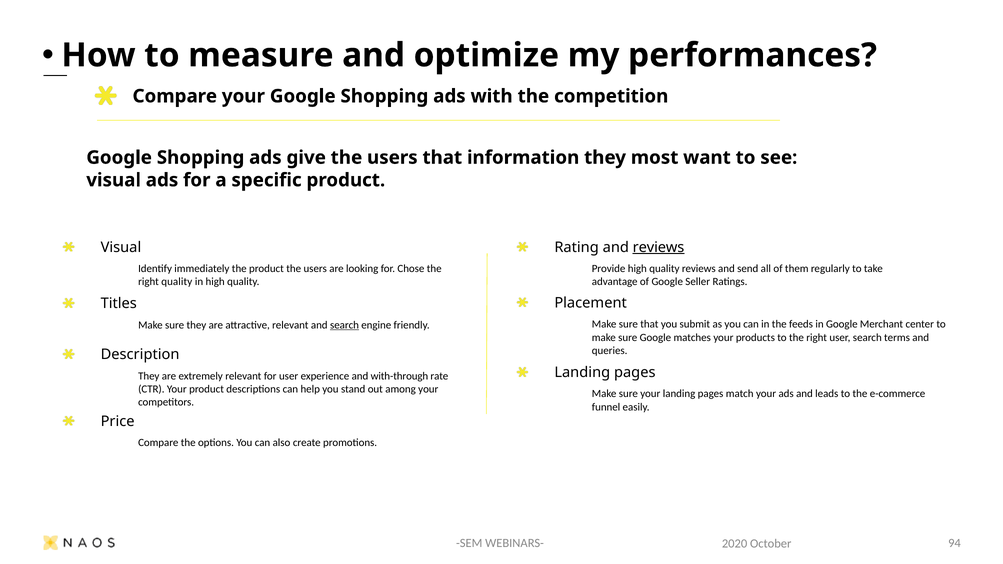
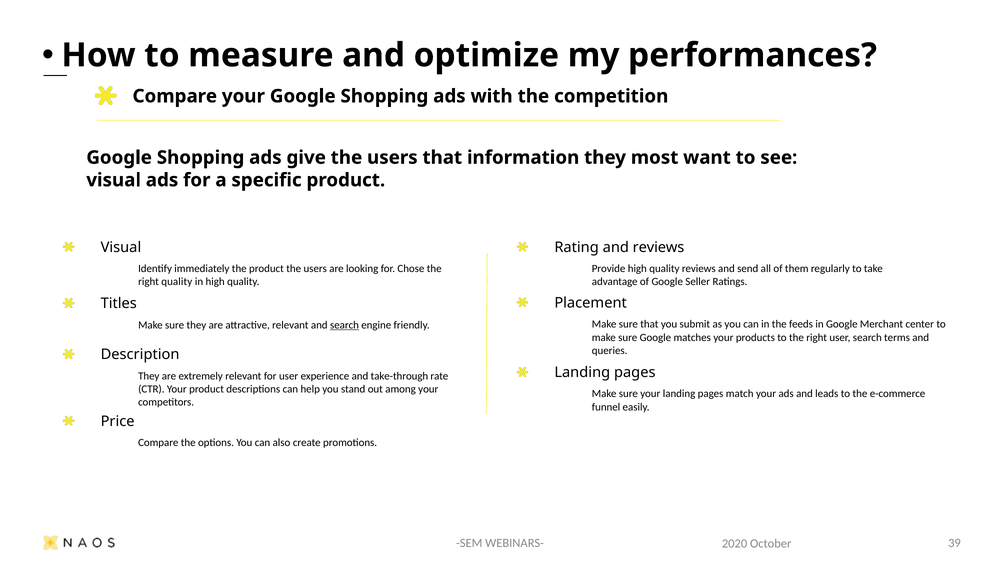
reviews at (659, 247) underline: present -> none
with-through: with-through -> take-through
94: 94 -> 39
